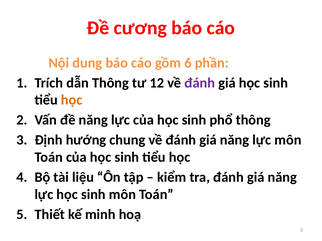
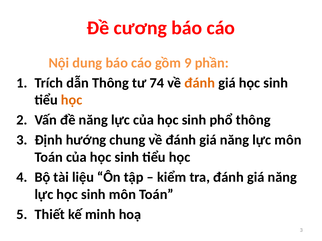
6: 6 -> 9
12: 12 -> 74
đánh at (200, 83) colour: purple -> orange
